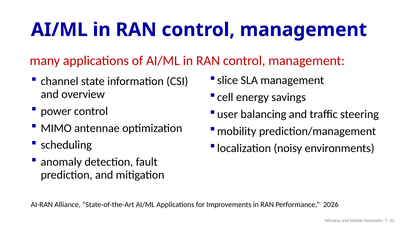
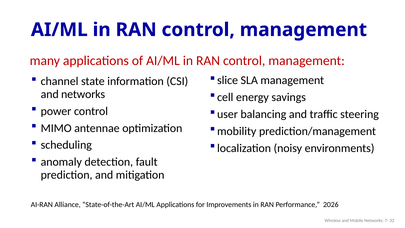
and overview: overview -> networks
